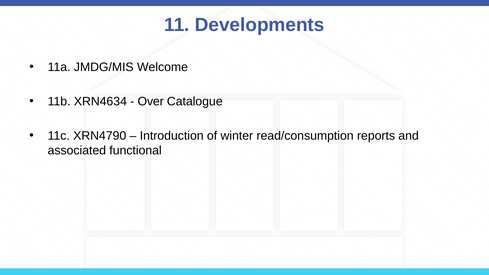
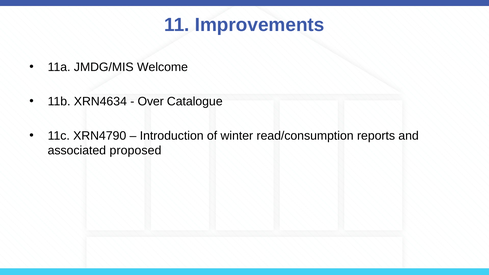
Developments: Developments -> Improvements
functional: functional -> proposed
